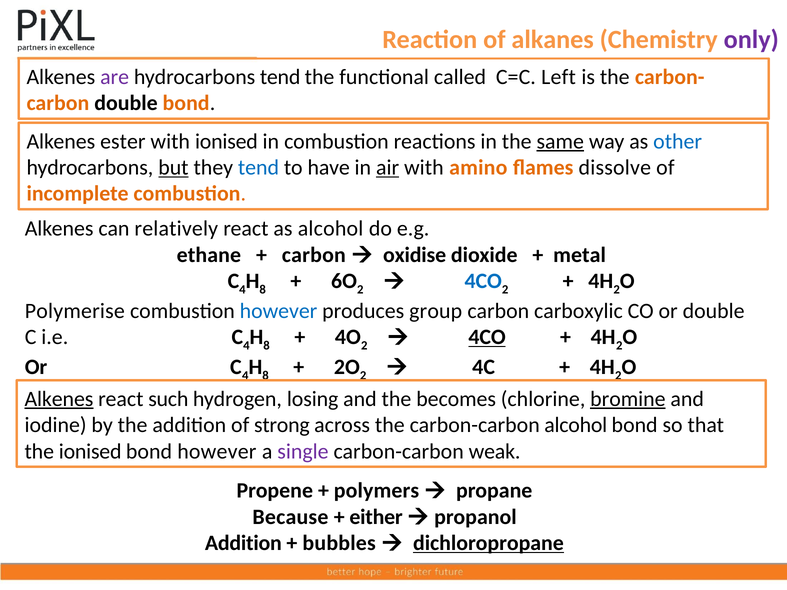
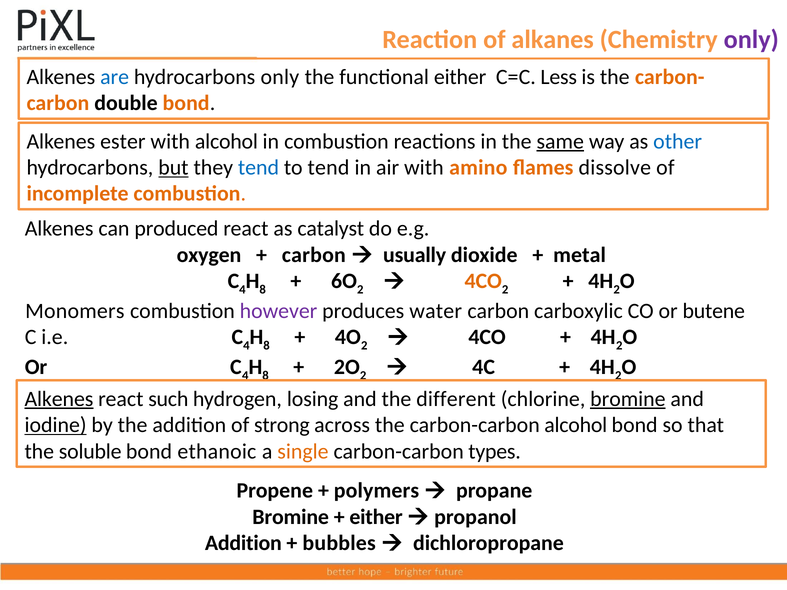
are colour: purple -> blue
hydrocarbons tend: tend -> only
functional called: called -> either
Left: Left -> Less
with ionised: ionised -> alcohol
to have: have -> tend
air underline: present -> none
relatively: relatively -> produced
as alcohol: alcohol -> catalyst
ethane: ethane -> oxygen
oxidise: oxidise -> usually
4CO at (483, 281) colour: blue -> orange
Polymerise: Polymerise -> Monomers
however at (279, 311) colour: blue -> purple
group: group -> water
or double: double -> butene
4CO at (487, 337) underline: present -> none
becomes: becomes -> different
iodine underline: none -> present
the ionised: ionised -> soluble
bond however: however -> ethanoic
single colour: purple -> orange
weak: weak -> types
Because at (290, 517): Because -> Bromine
dichloropropane underline: present -> none
